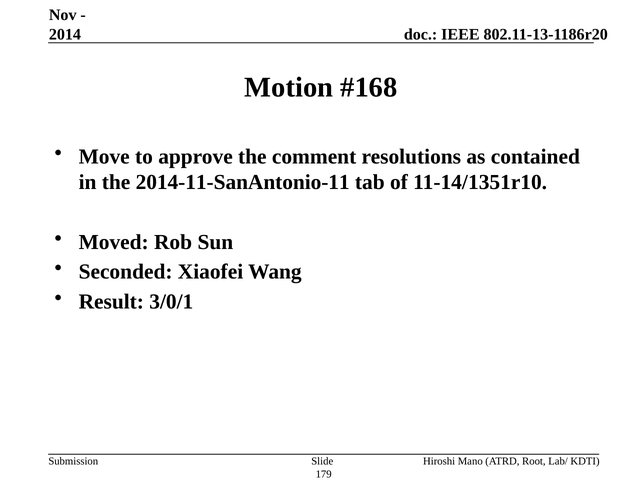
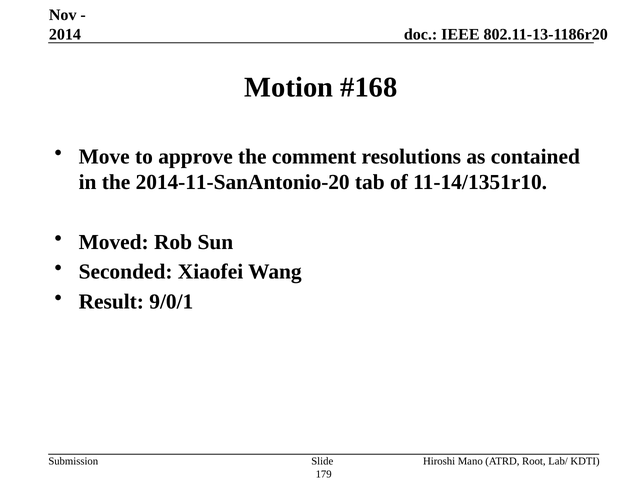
2014-11-SanAntonio-11: 2014-11-SanAntonio-11 -> 2014-11-SanAntonio-20
3/0/1: 3/0/1 -> 9/0/1
